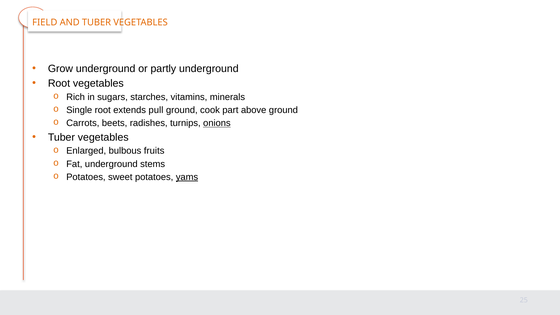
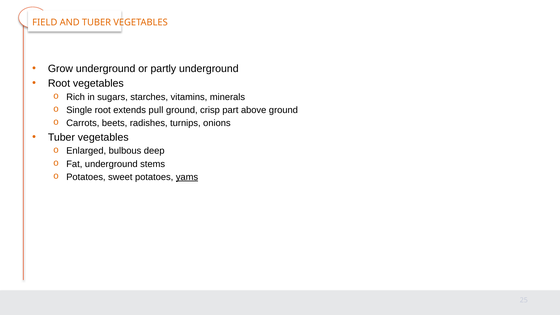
cook: cook -> crisp
onions underline: present -> none
fruits: fruits -> deep
